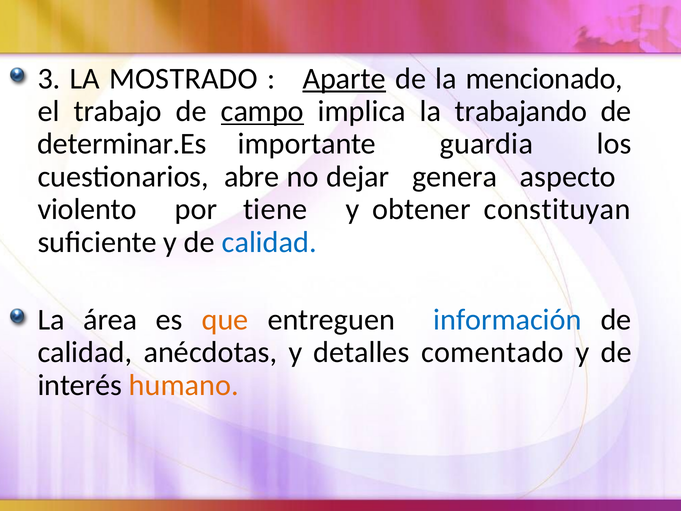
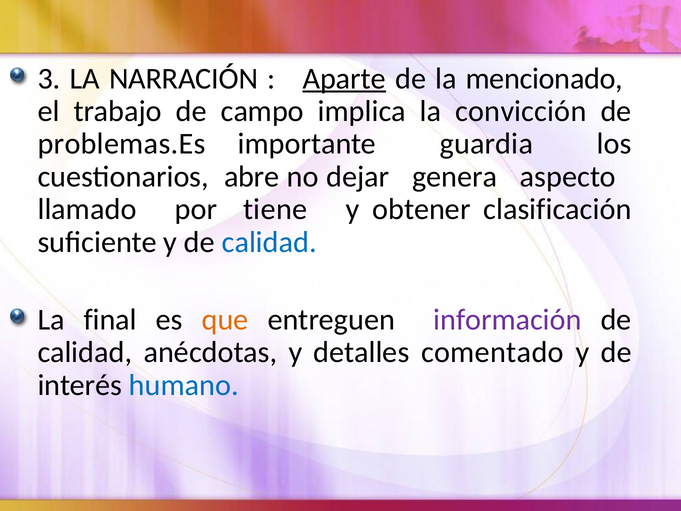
MOSTRADO: MOSTRADO -> NARRACIÓN
campo underline: present -> none
trabajando: trabajando -> convicción
determinar.Es: determinar.Es -> problemas.Es
violento: violento -> llamado
constituyan: constituyan -> clasificación
área: área -> final
información colour: blue -> purple
humano colour: orange -> blue
